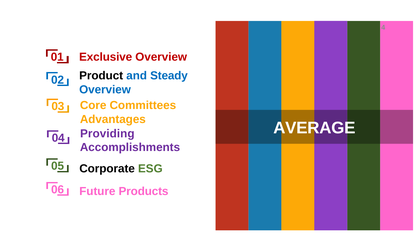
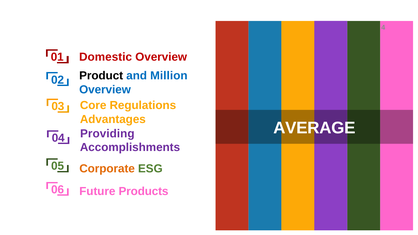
Exclusive: Exclusive -> Domestic
Steady: Steady -> Million
Committees: Committees -> Regulations
Corporate colour: black -> orange
